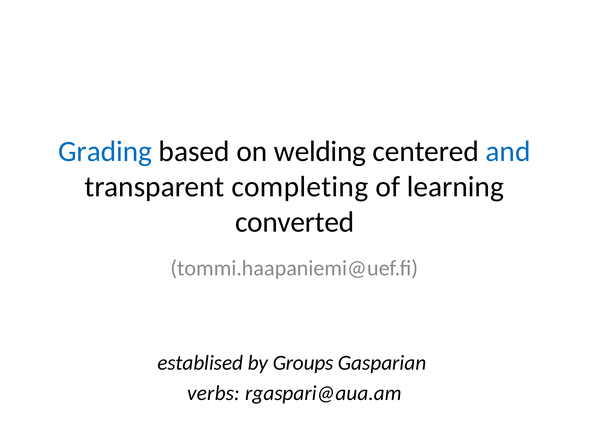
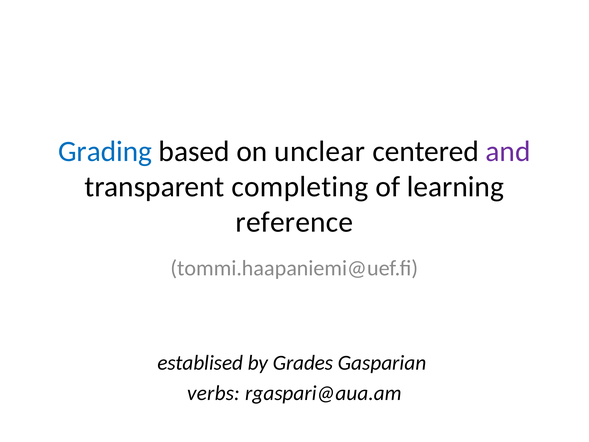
welding: welding -> unclear
and colour: blue -> purple
converted: converted -> reference
Groups: Groups -> Grades
